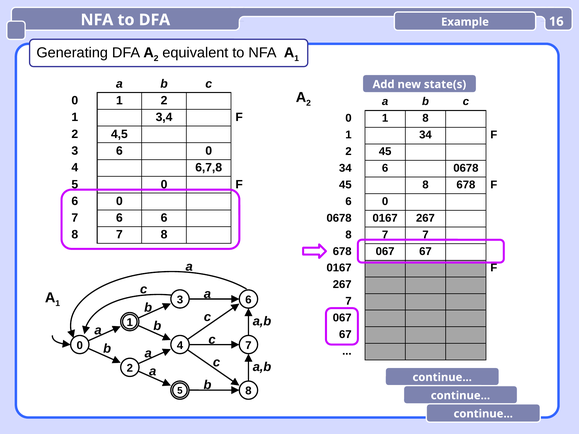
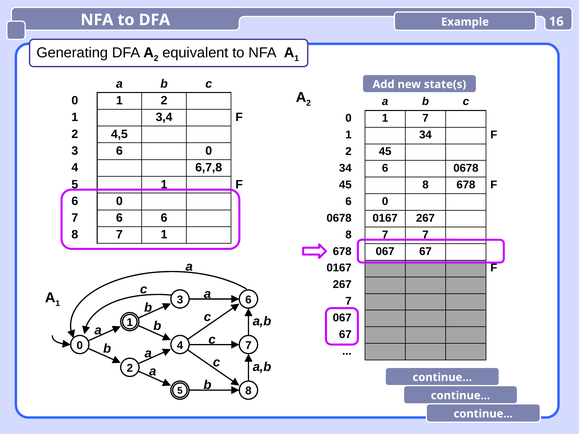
1 8: 8 -> 7
5 0: 0 -> 1
8 7 8: 8 -> 1
